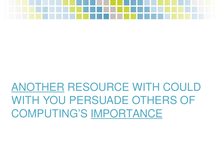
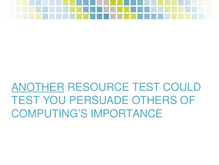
RESOURCE WITH: WITH -> TEST
WITH at (26, 100): WITH -> TEST
IMPORTANCE underline: present -> none
